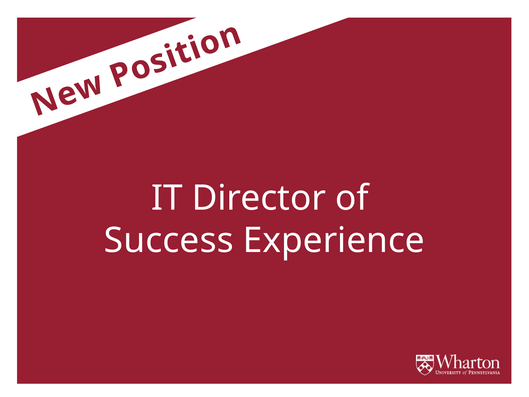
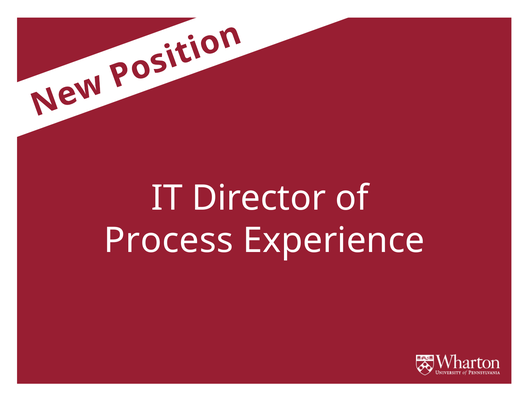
Success: Success -> Process
